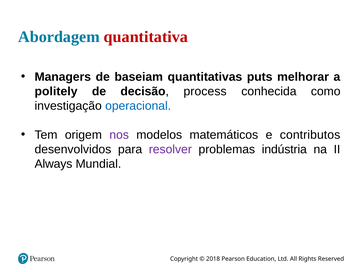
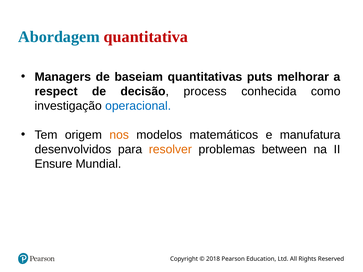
politely: politely -> respect
nos colour: purple -> orange
contributos: contributos -> manufatura
resolver colour: purple -> orange
indústria: indústria -> between
Always: Always -> Ensure
